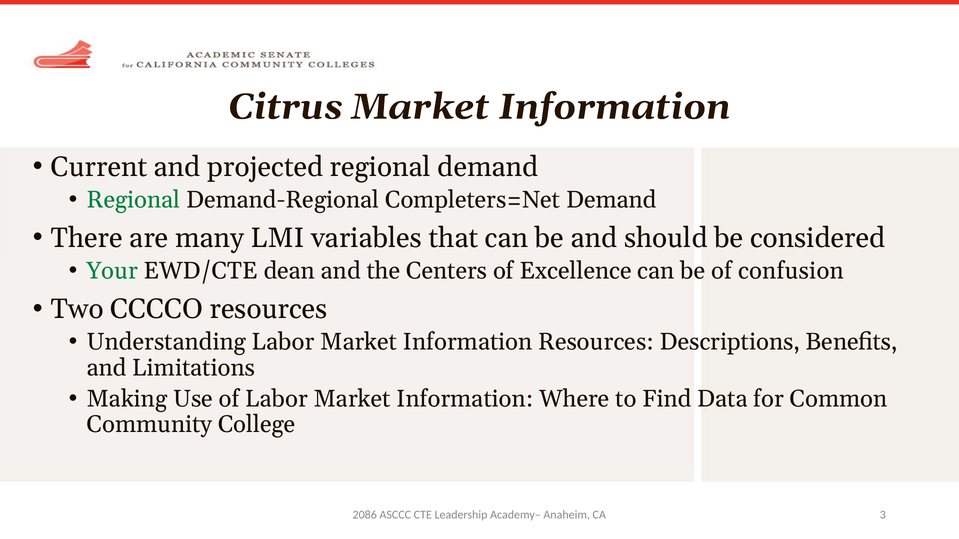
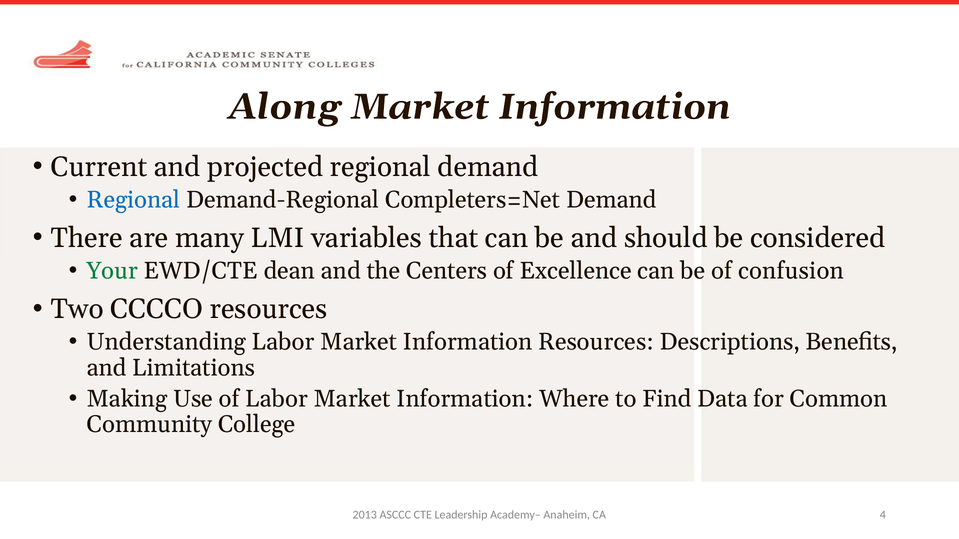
Citrus: Citrus -> Along
Regional at (134, 200) colour: green -> blue
2086: 2086 -> 2013
3: 3 -> 4
